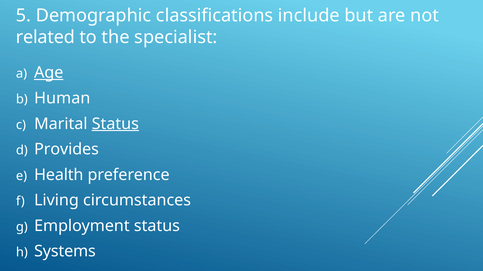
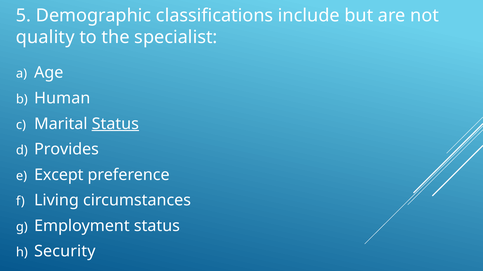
related: related -> quality
Age underline: present -> none
Health: Health -> Except
Systems: Systems -> Security
